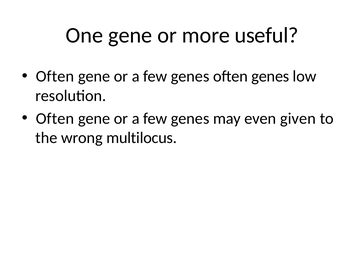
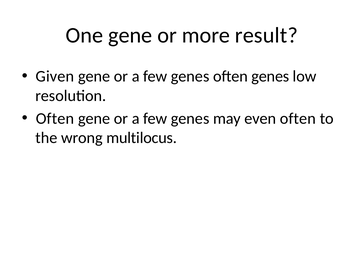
useful: useful -> result
Often at (55, 76): Often -> Given
even given: given -> often
